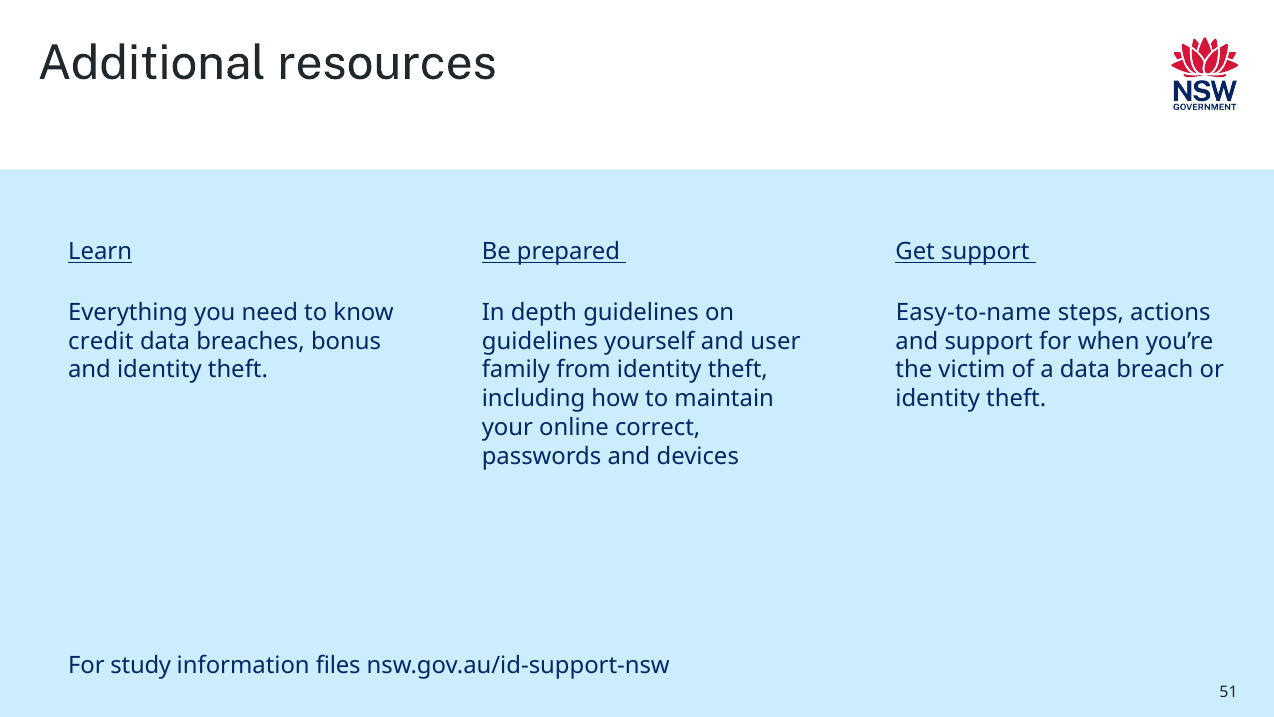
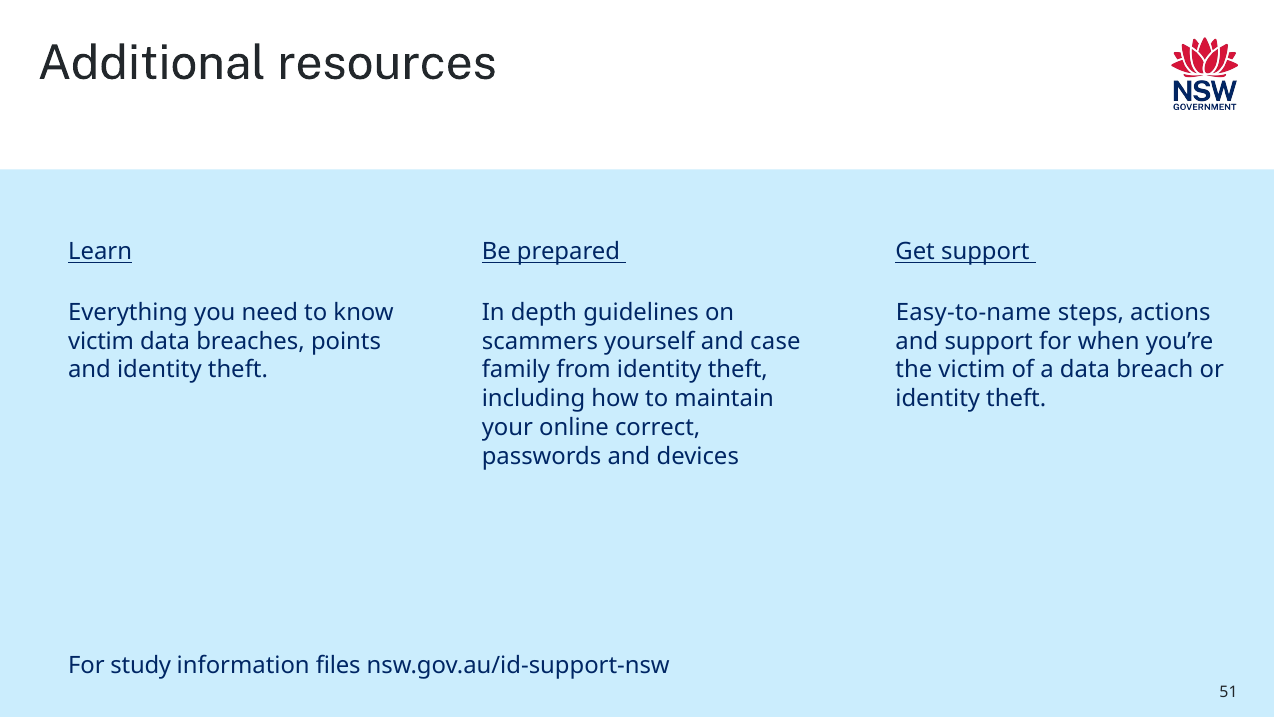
credit at (101, 341): credit -> victim
bonus: bonus -> points
guidelines at (540, 341): guidelines -> scammers
user: user -> case
